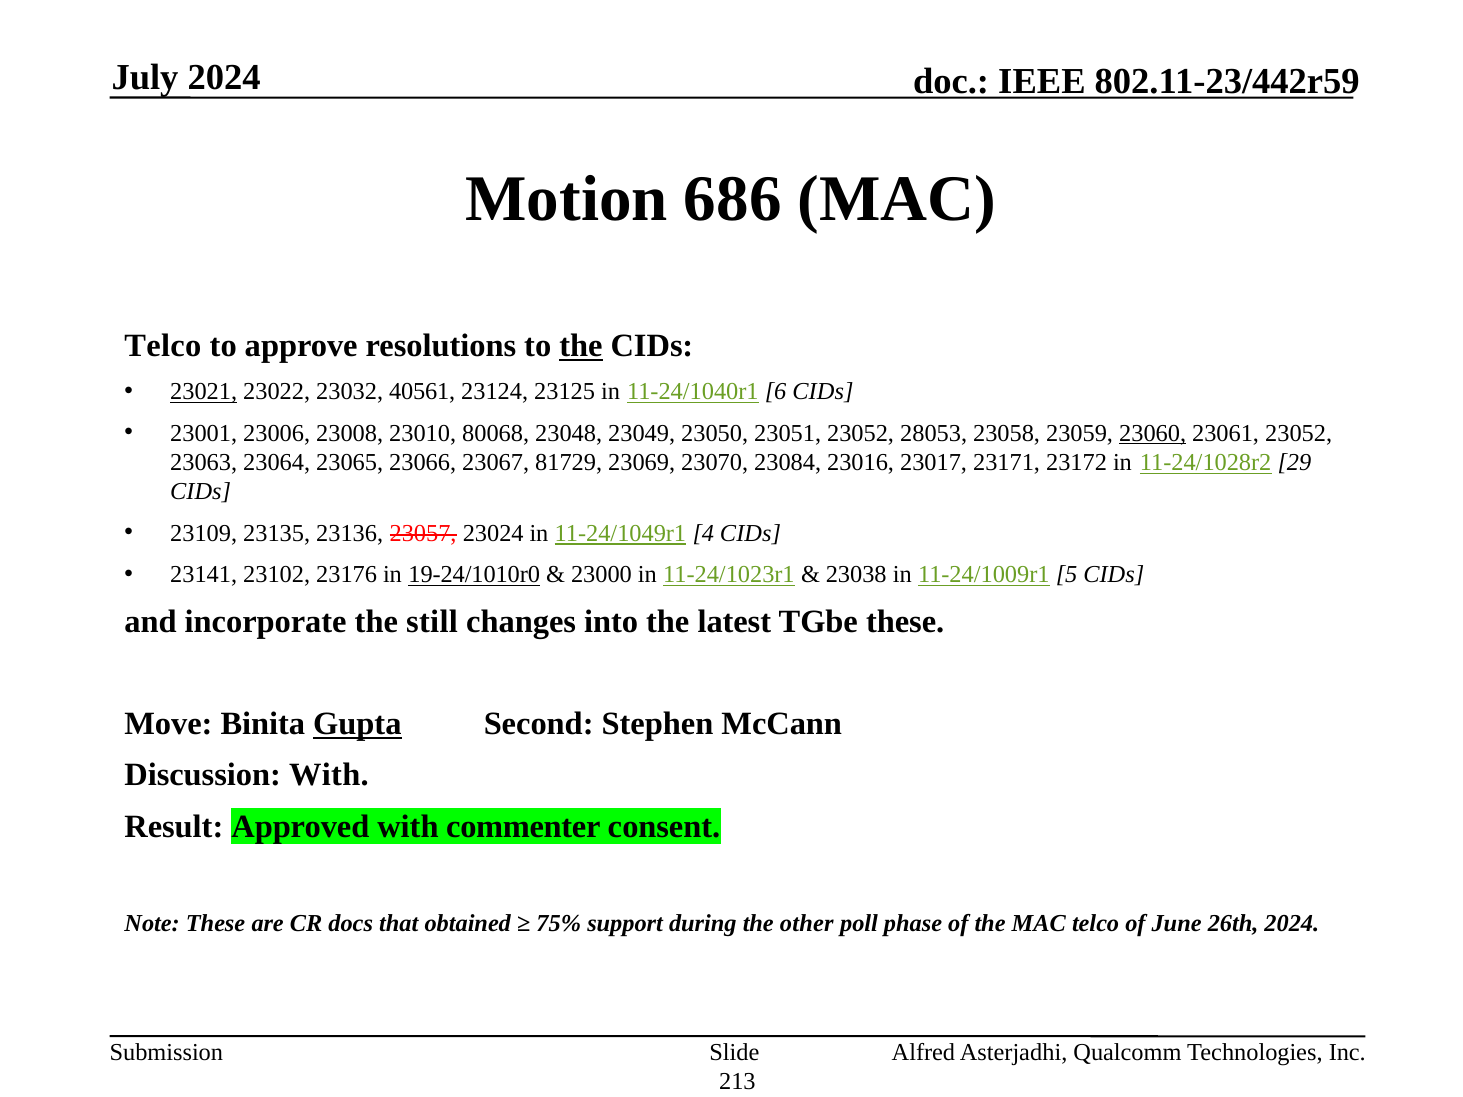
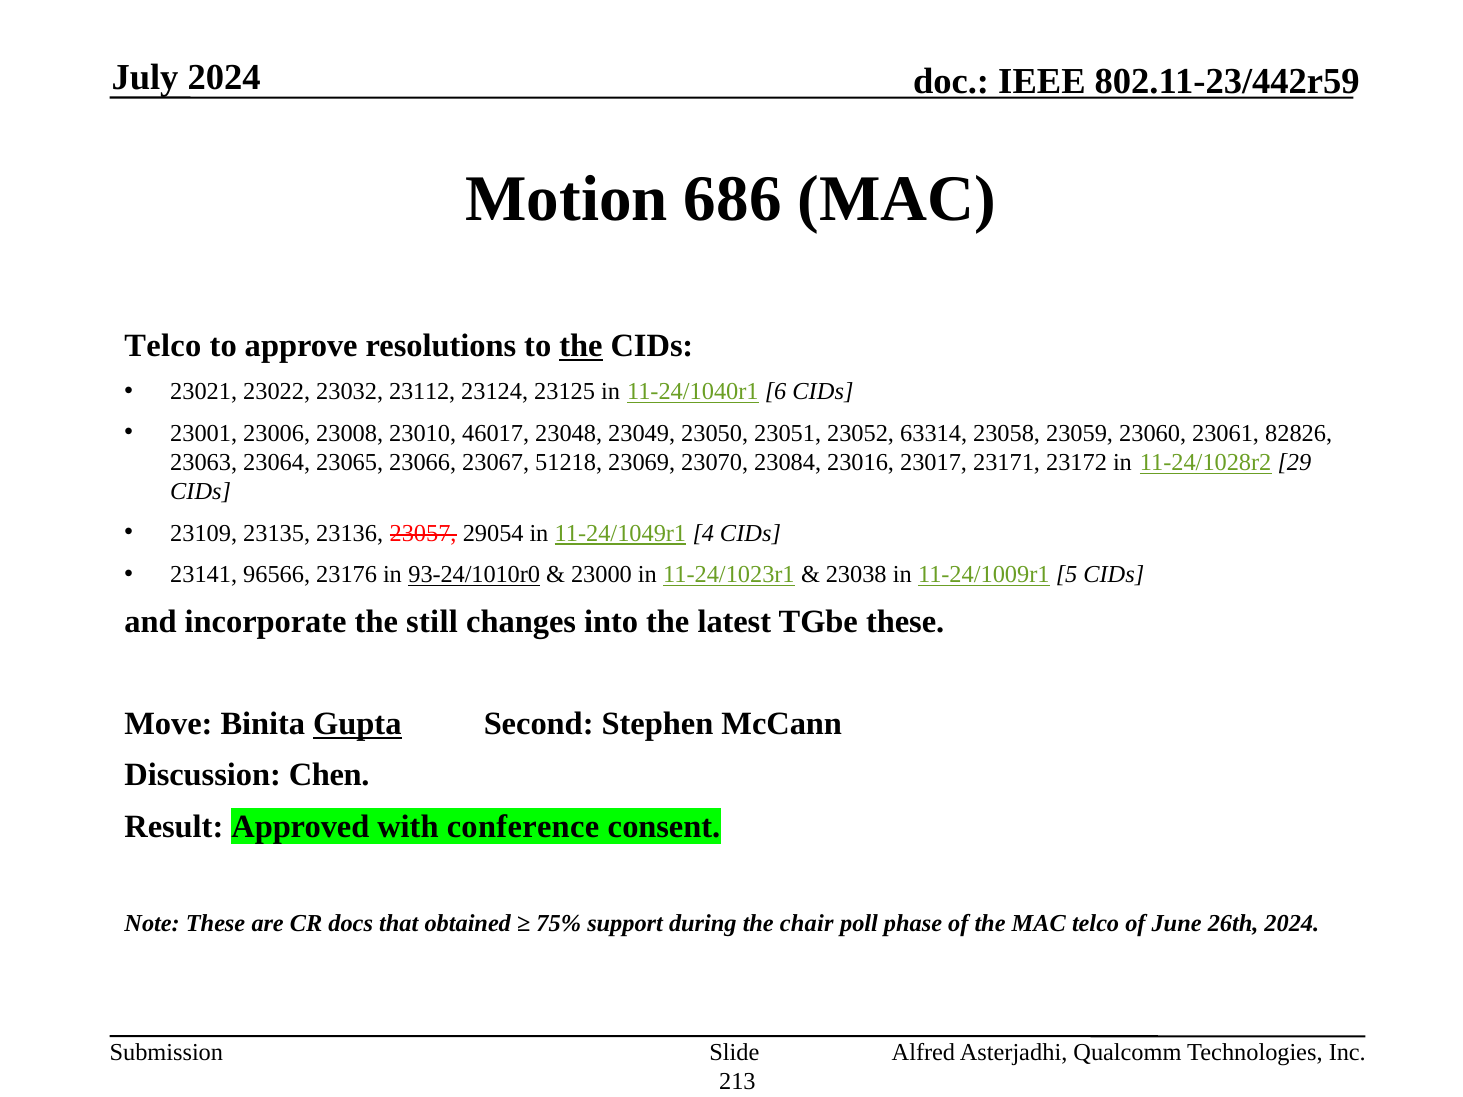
23021 underline: present -> none
40561: 40561 -> 23112
80068: 80068 -> 46017
28053: 28053 -> 63314
23060 underline: present -> none
23061 23052: 23052 -> 82826
81729: 81729 -> 51218
23024: 23024 -> 29054
23102: 23102 -> 96566
19-24/1010r0: 19-24/1010r0 -> 93-24/1010r0
Discussion With: With -> Chen
commenter: commenter -> conference
other: other -> chair
